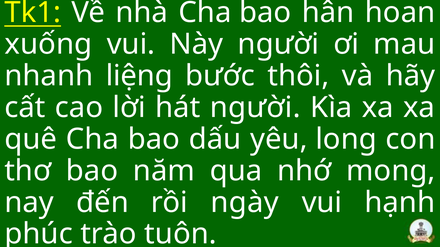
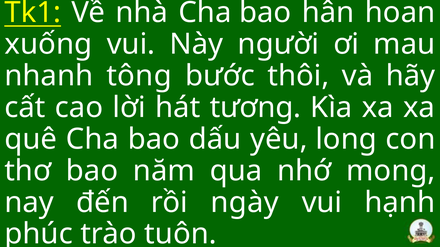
liệng: liệng -> tông
hát người: người -> tương
